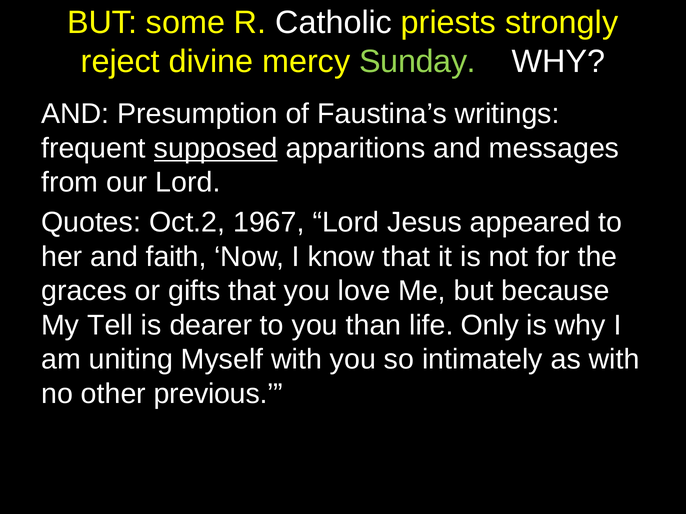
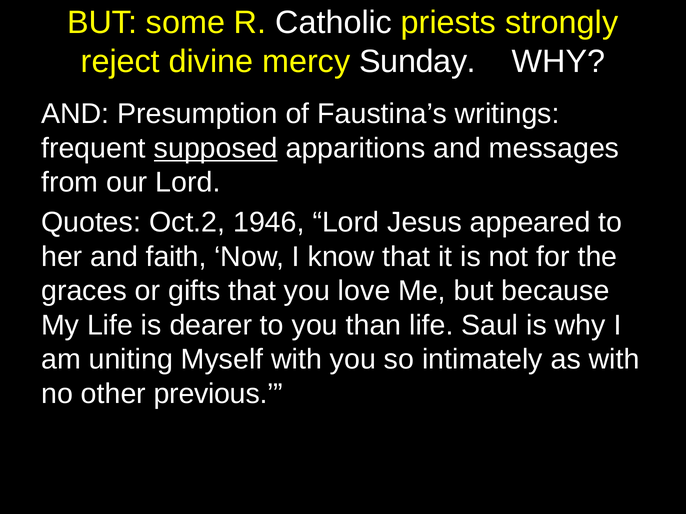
Sunday colour: light green -> white
1967: 1967 -> 1946
My Tell: Tell -> Life
Only: Only -> Saul
